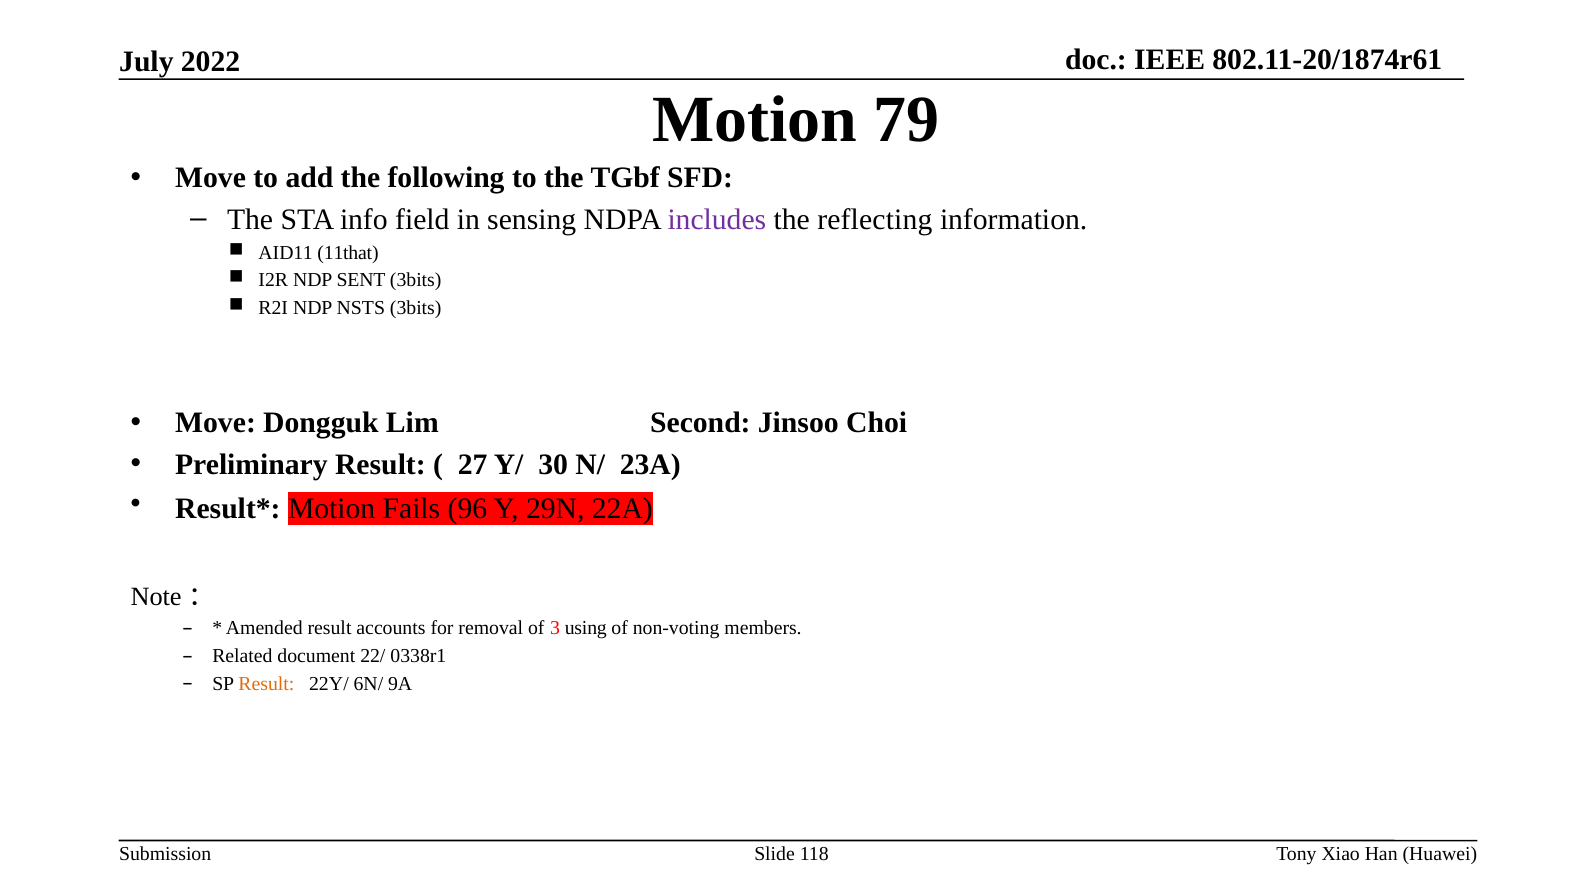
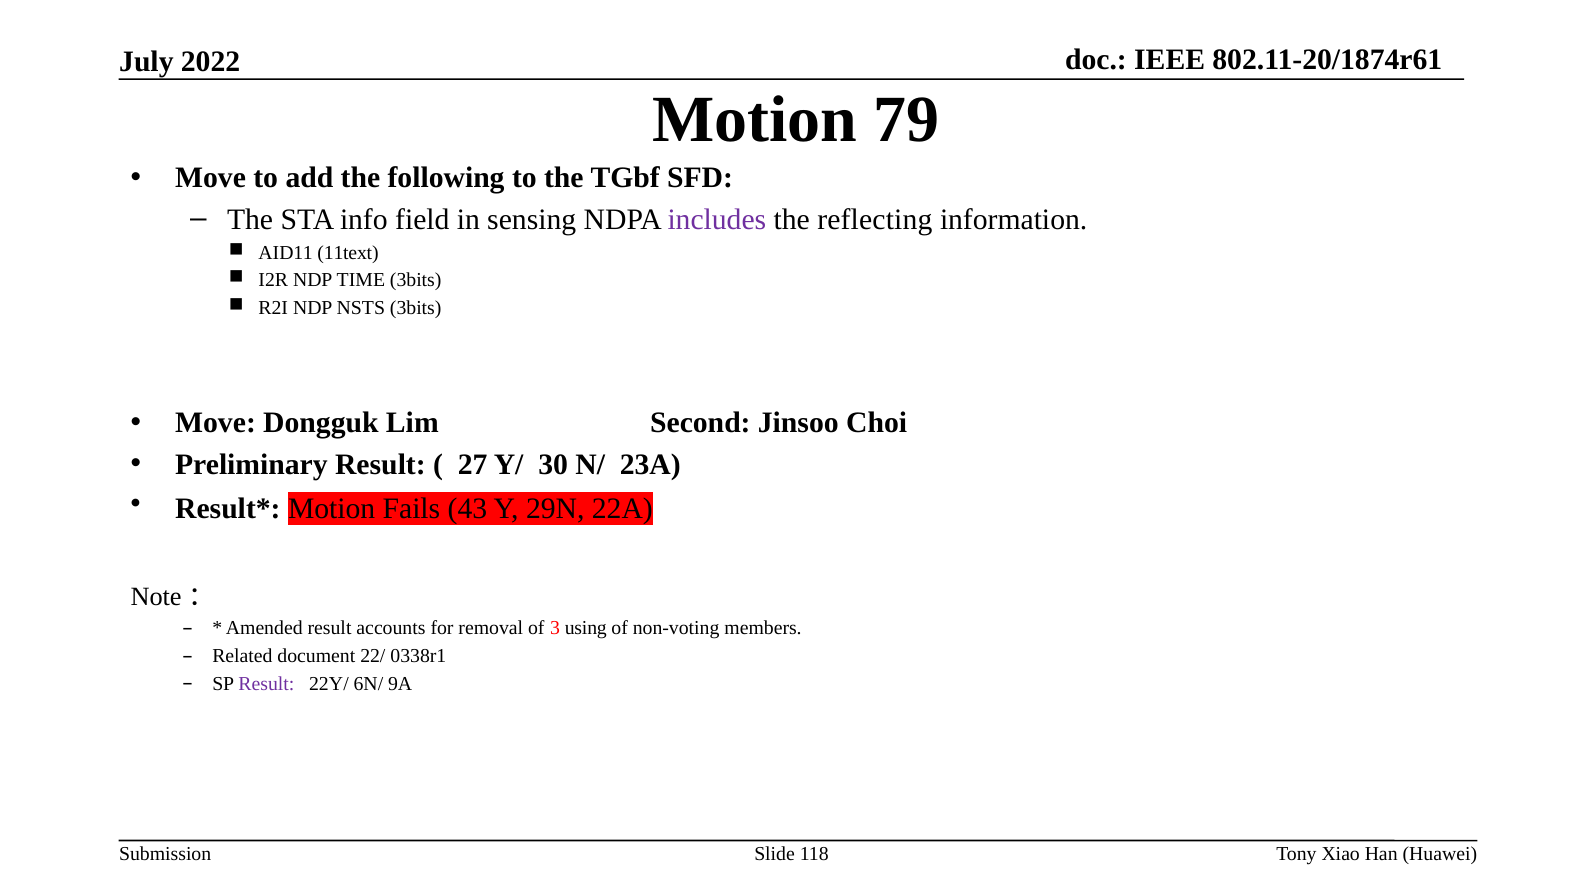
11that: 11that -> 11text
SENT: SENT -> TIME
96: 96 -> 43
Result at (266, 684) colour: orange -> purple
